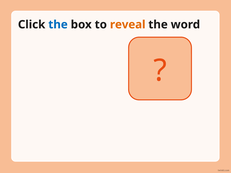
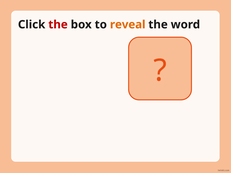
the at (58, 25) colour: blue -> red
